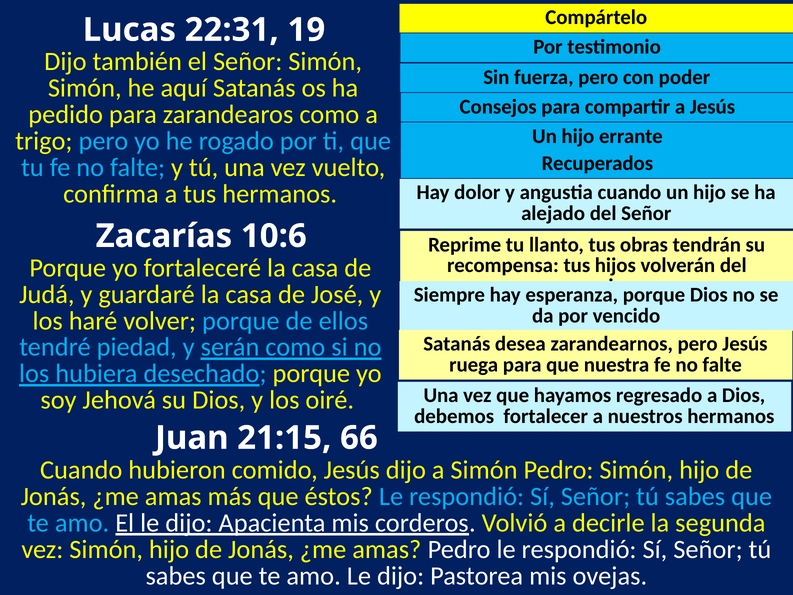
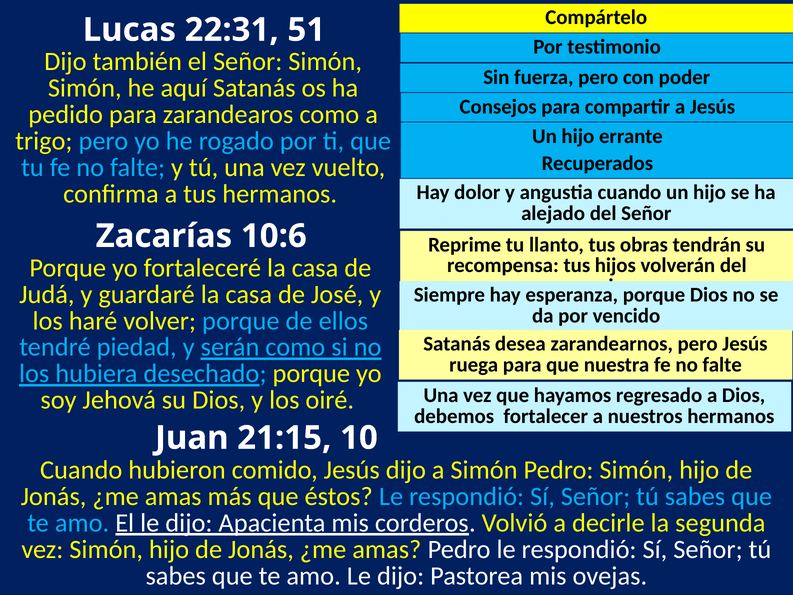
19: 19 -> 51
66: 66 -> 10
